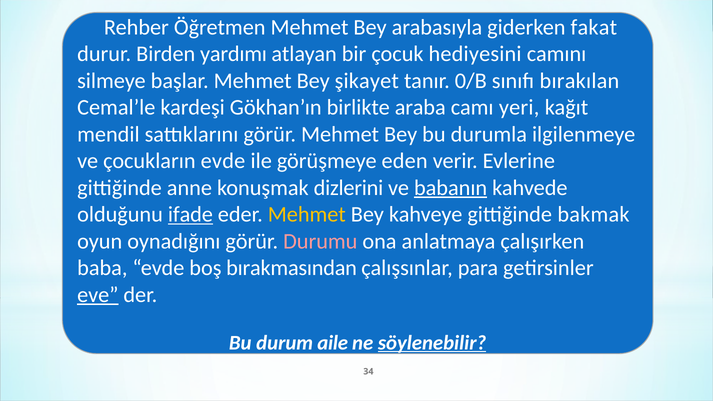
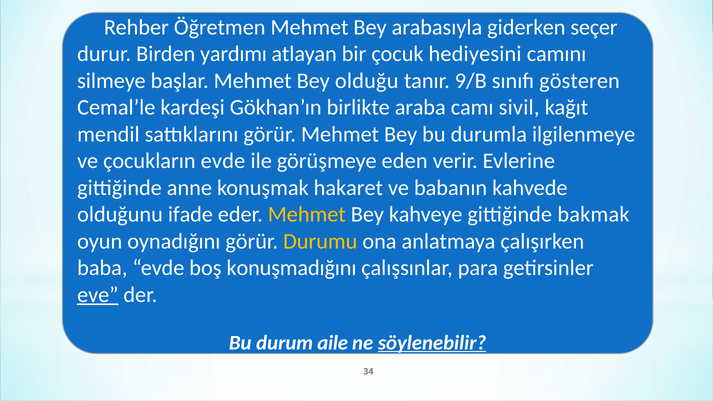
fakat: fakat -> seçer
şikayet: şikayet -> olduğu
0/B: 0/B -> 9/B
bırakılan: bırakılan -> gösteren
yeri: yeri -> sivil
dizlerini: dizlerini -> hakaret
babanın underline: present -> none
ifade underline: present -> none
Durumu colour: pink -> yellow
bırakmasından: bırakmasından -> konuşmadığını
